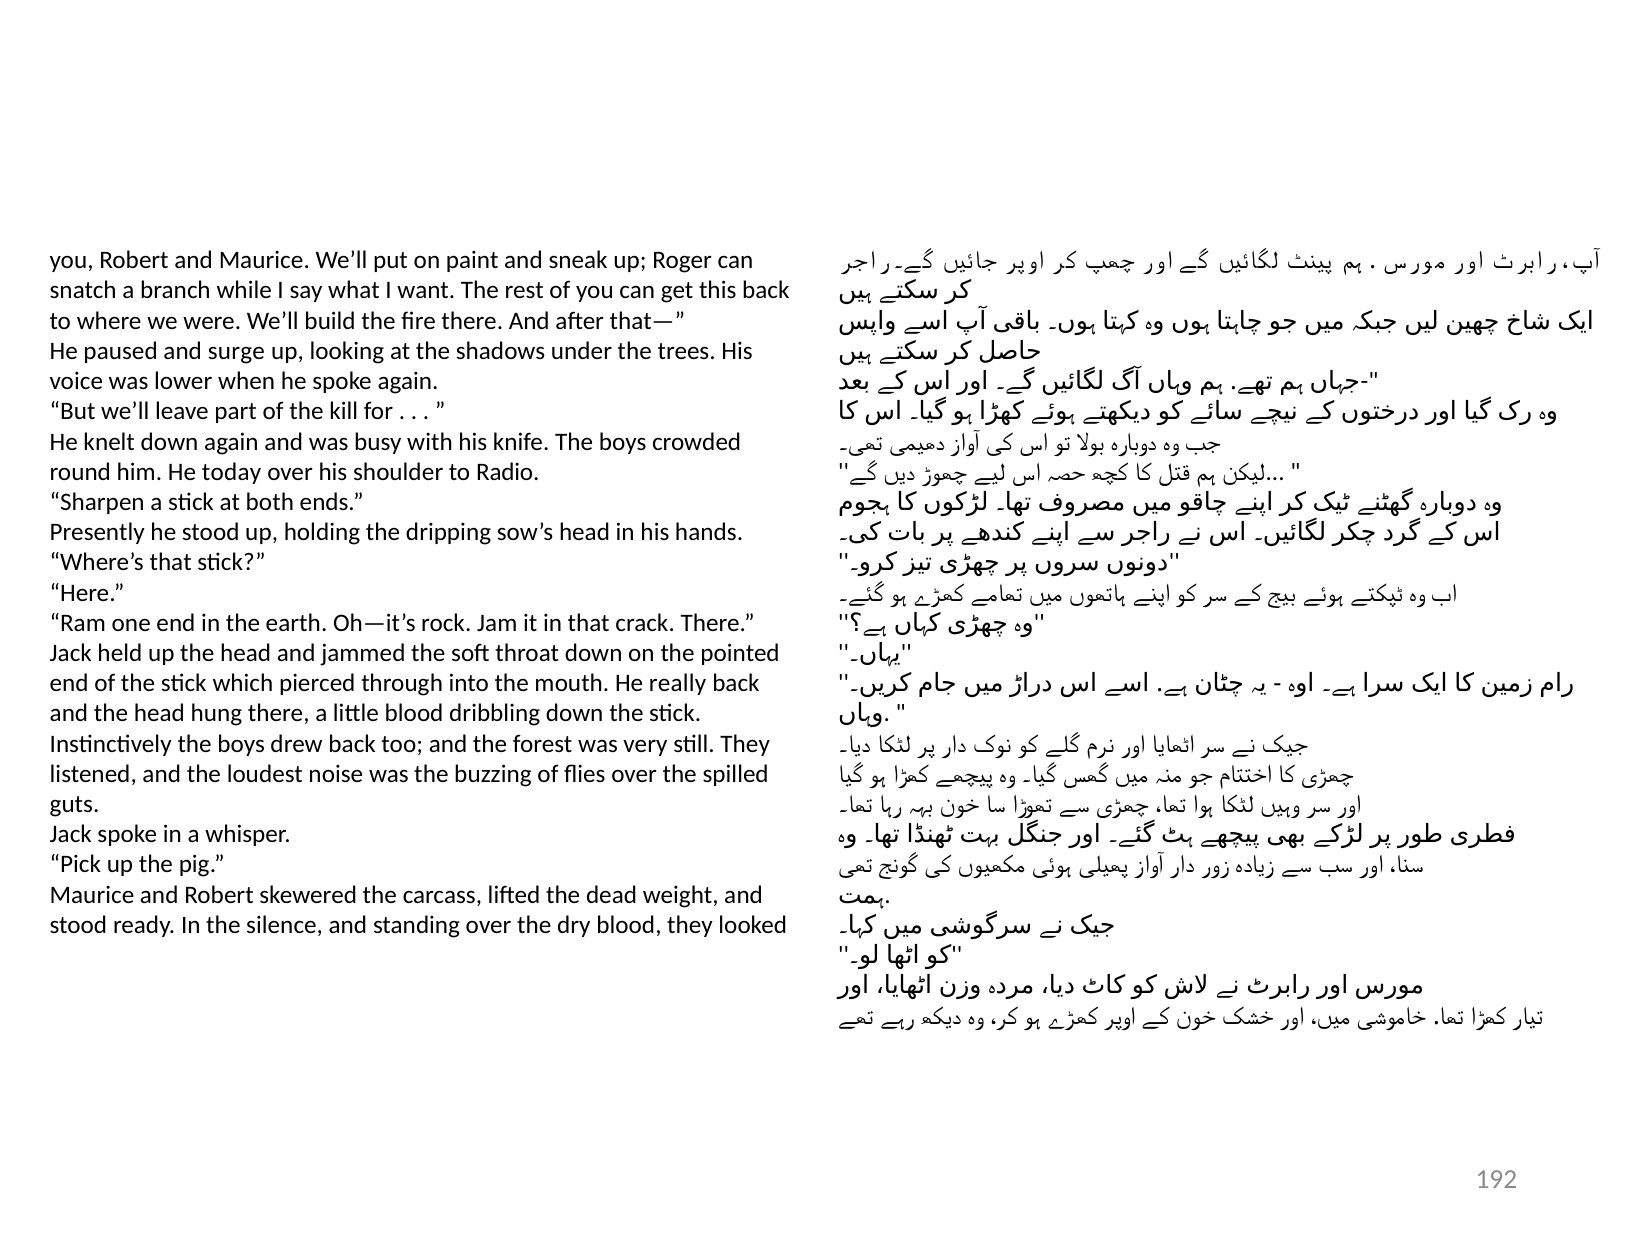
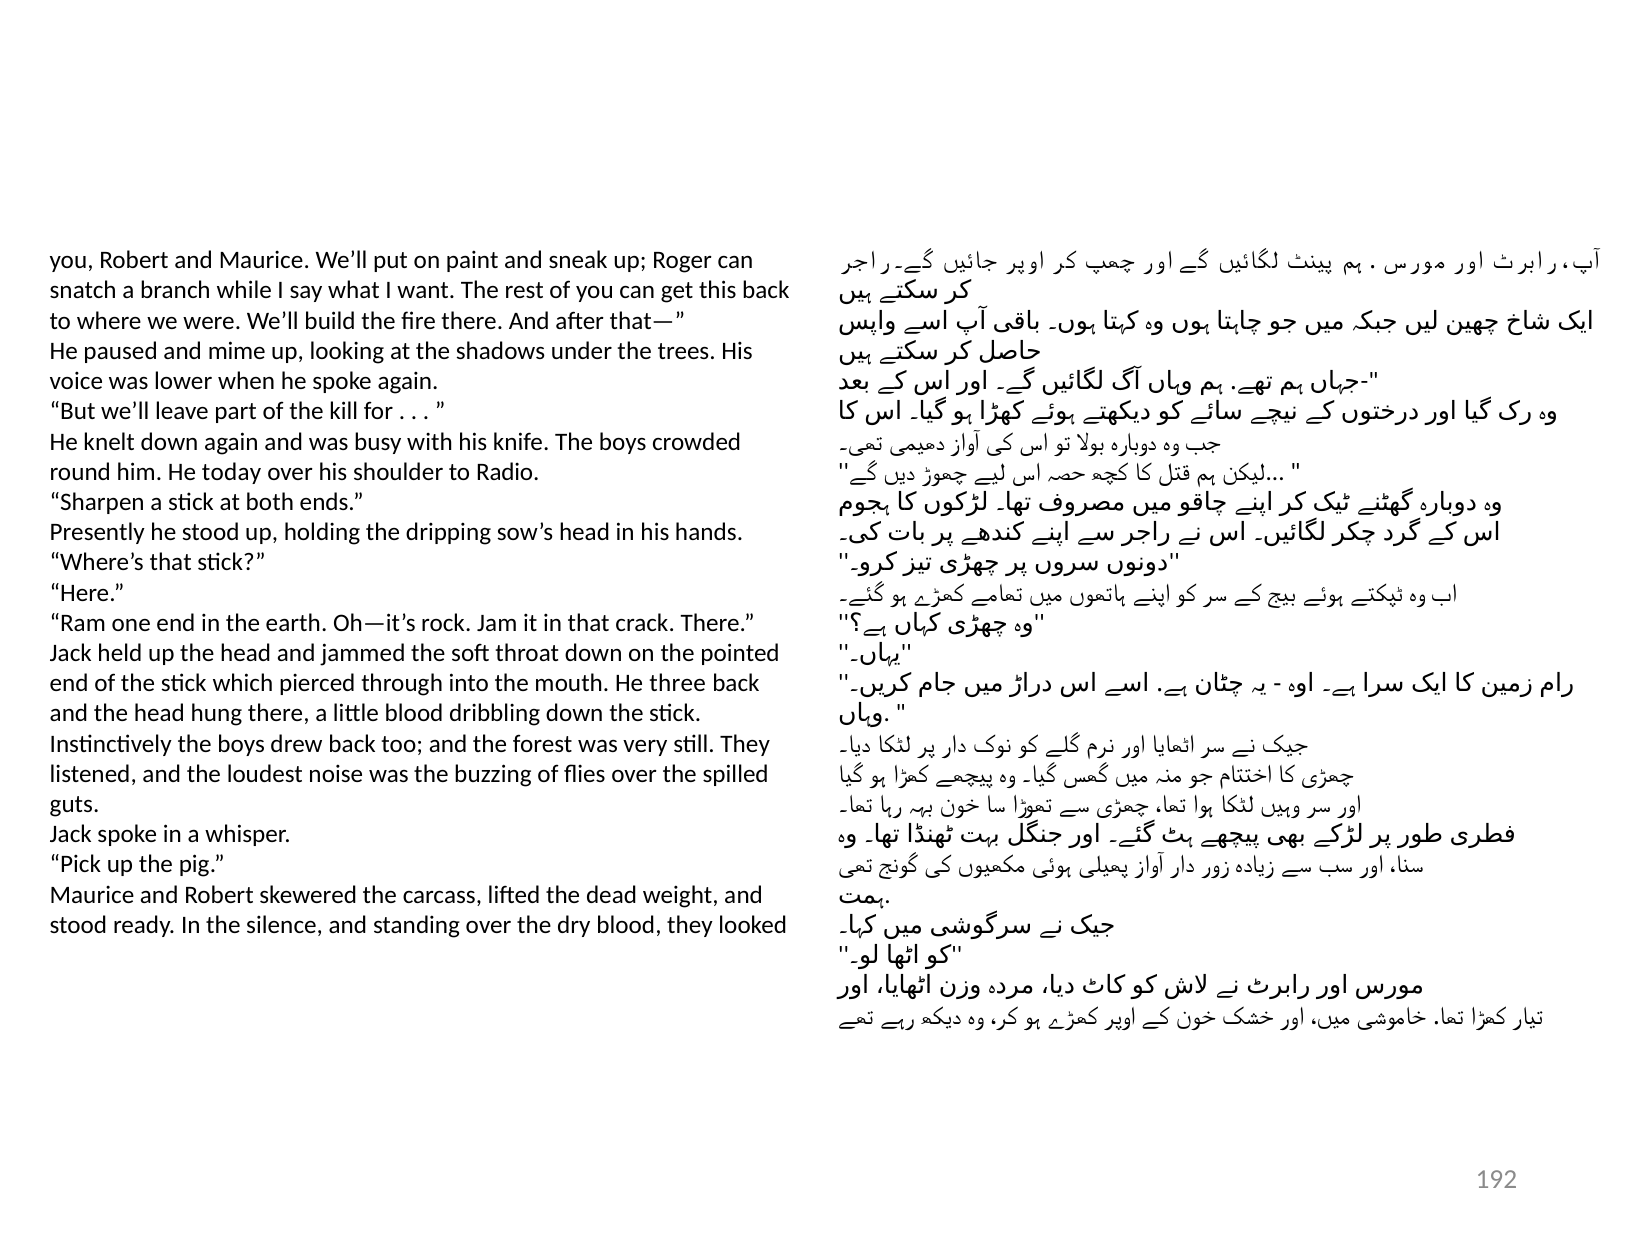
surge: surge -> mime
really: really -> three
